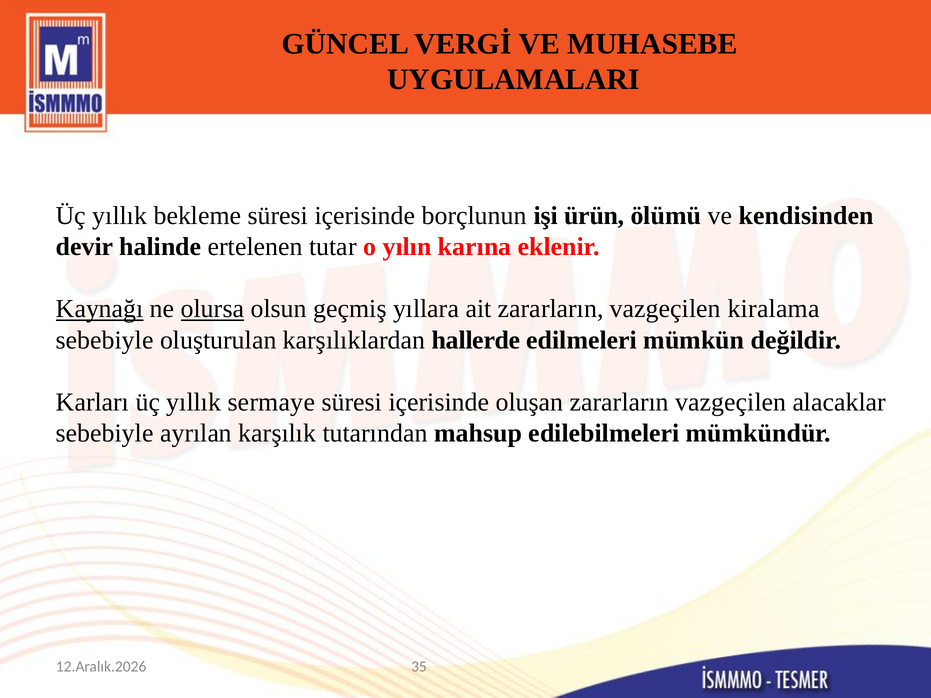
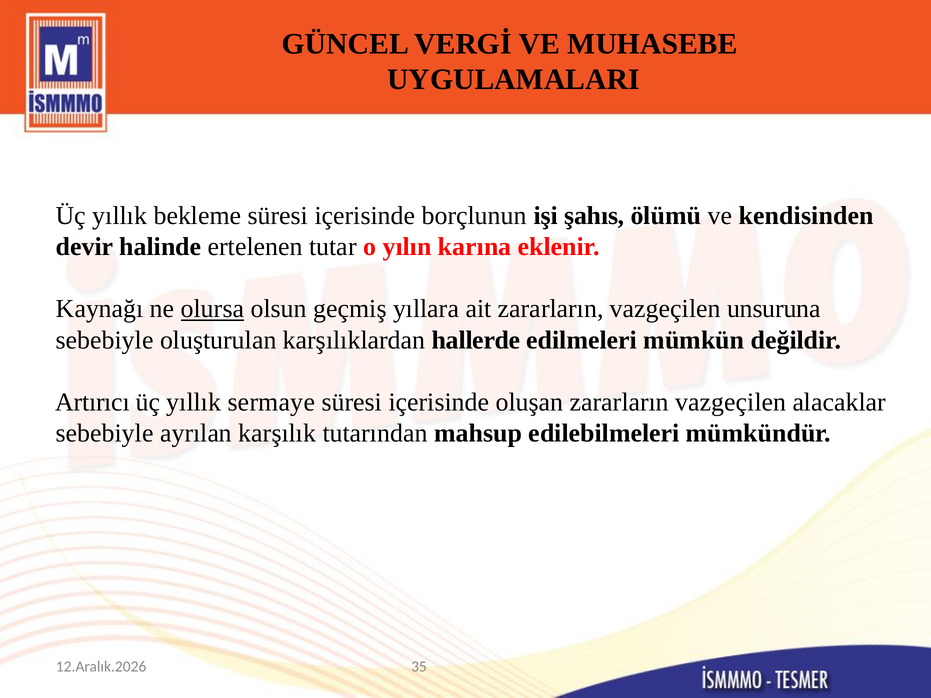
ürün: ürün -> şahıs
Kaynağı underline: present -> none
kiralama: kiralama -> unsuruna
Karları: Karları -> Artırıcı
